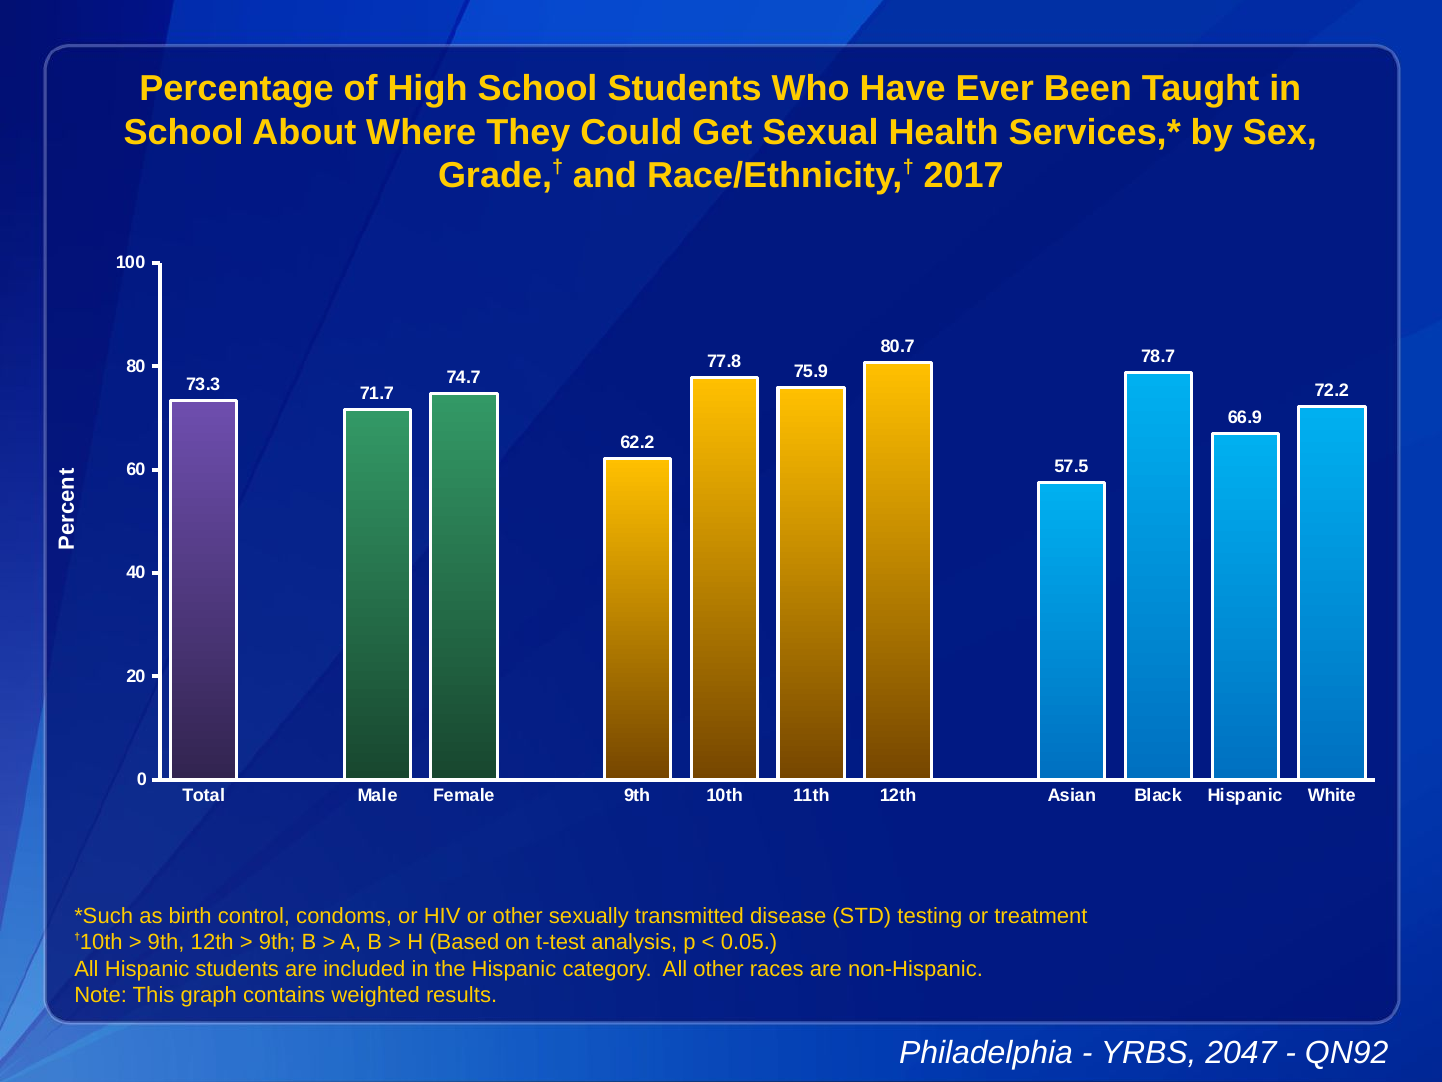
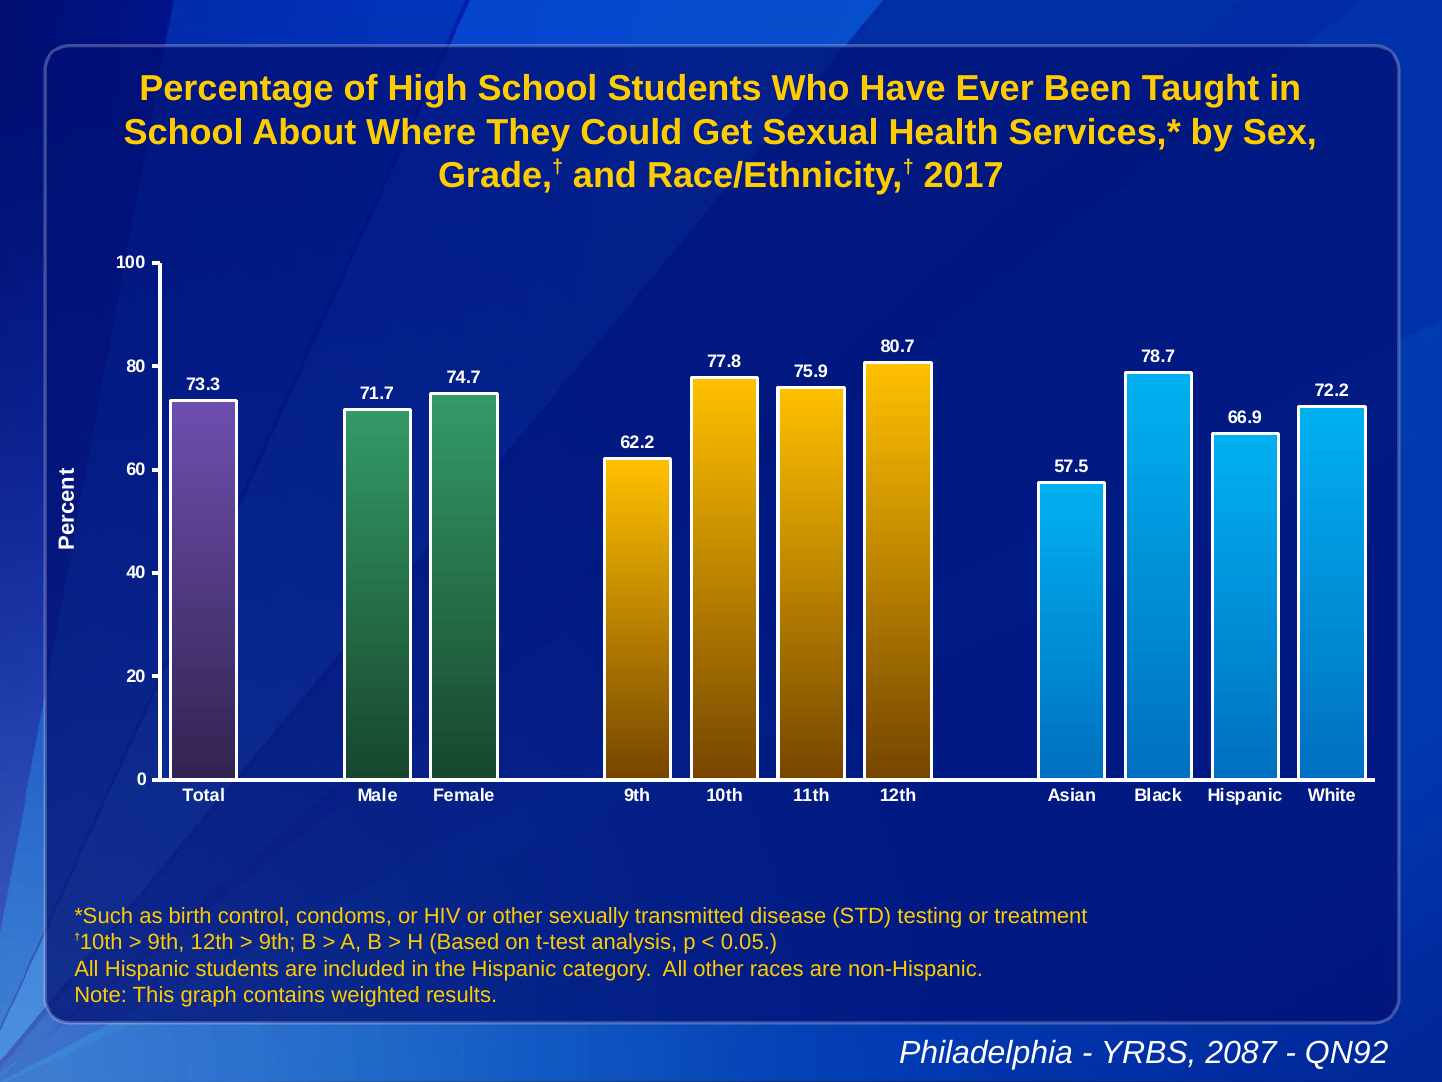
2047: 2047 -> 2087
